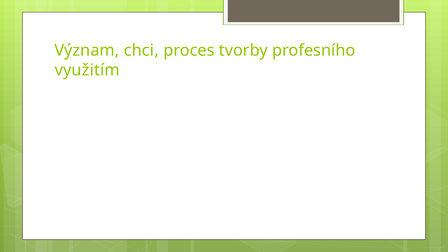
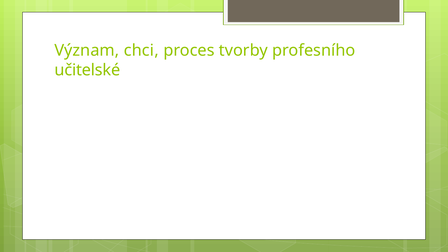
využitím: využitím -> učitelské
